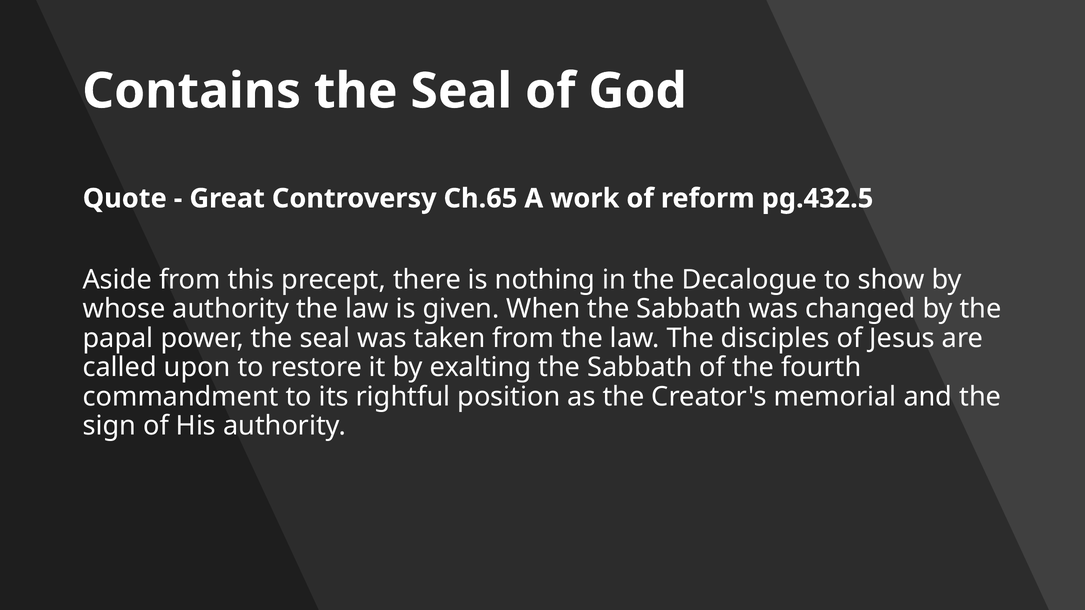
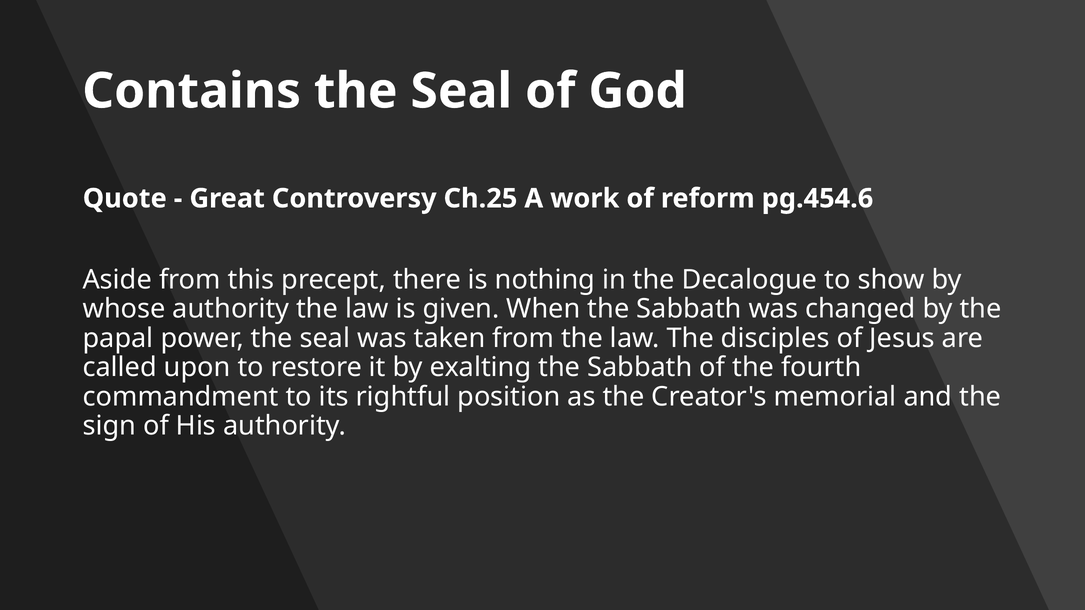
Ch.65: Ch.65 -> Ch.25
pg.432.5: pg.432.5 -> pg.454.6
